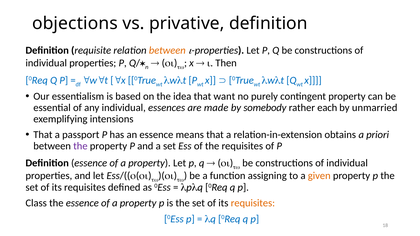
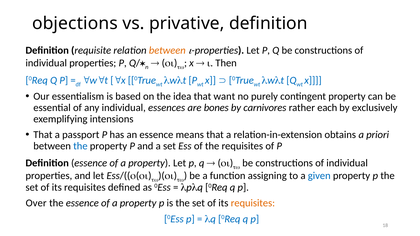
made: made -> bones
somebody: somebody -> carnivores
unmarried: unmarried -> exclusively
the at (80, 146) colour: purple -> blue
given colour: orange -> blue
Class: Class -> Over
